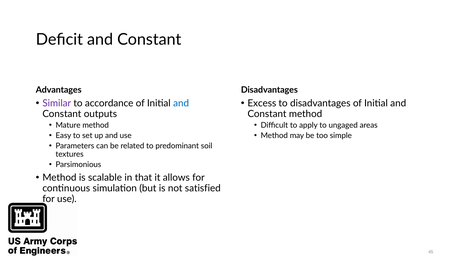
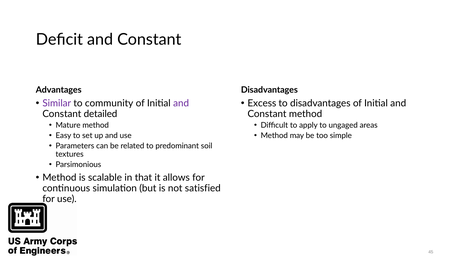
accordance: accordance -> community
and at (181, 103) colour: blue -> purple
outputs: outputs -> detailed
